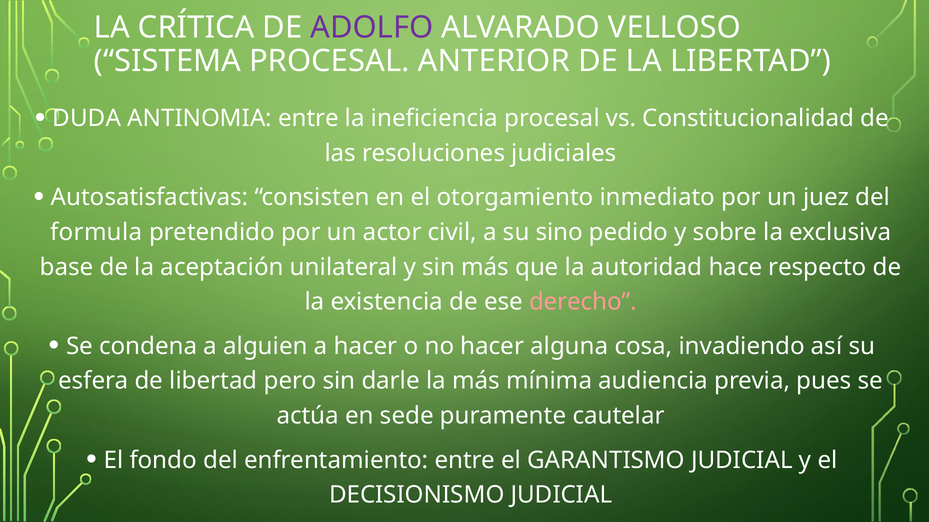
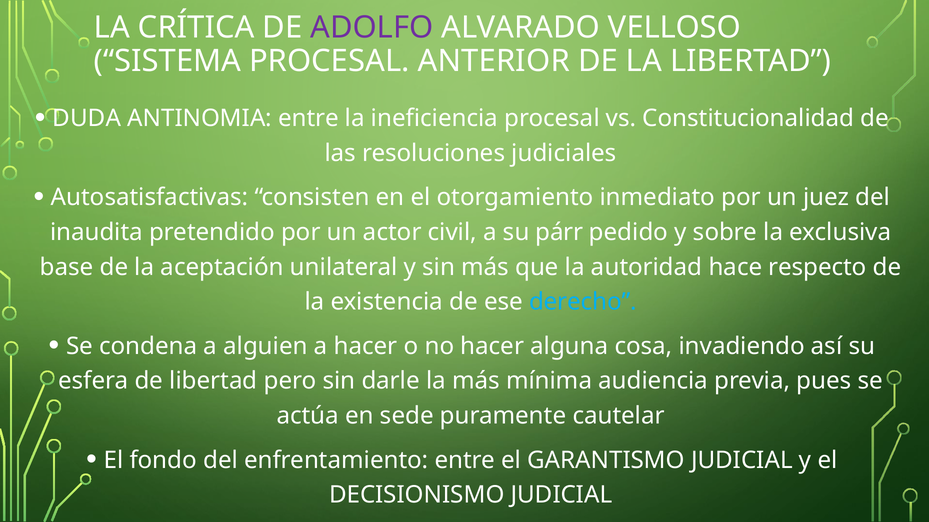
formula: formula -> inaudita
sino: sino -> párr
derecho colour: pink -> light blue
